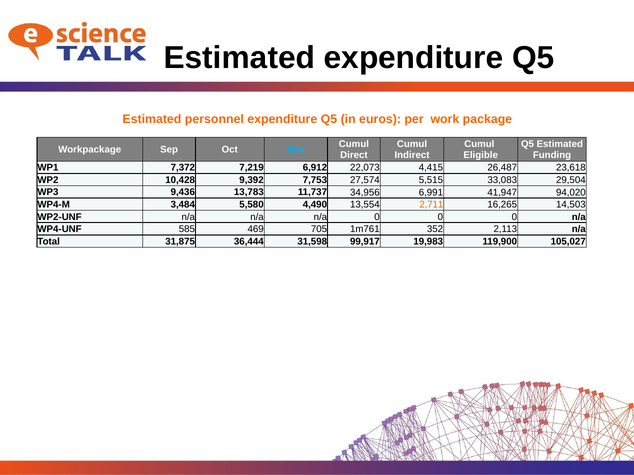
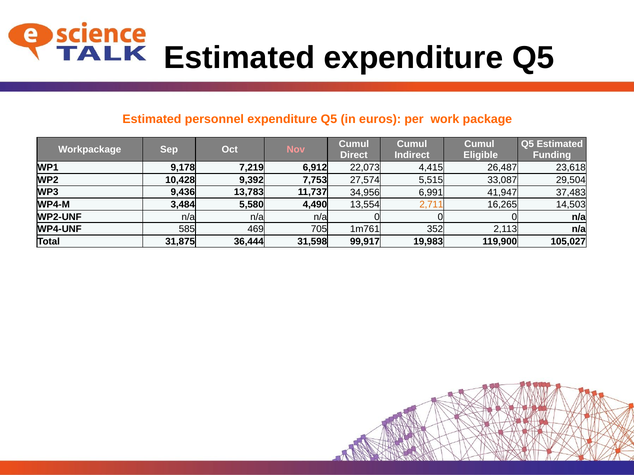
Nov colour: light blue -> pink
7,372: 7,372 -> 9,178
33,083: 33,083 -> 33,087
94,020: 94,020 -> 37,483
